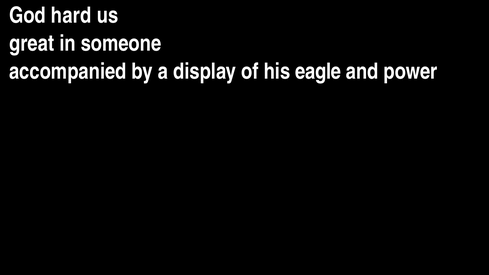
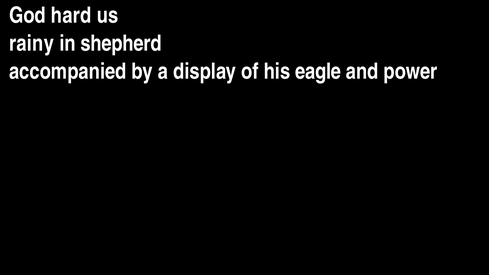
great: great -> rainy
someone: someone -> shepherd
